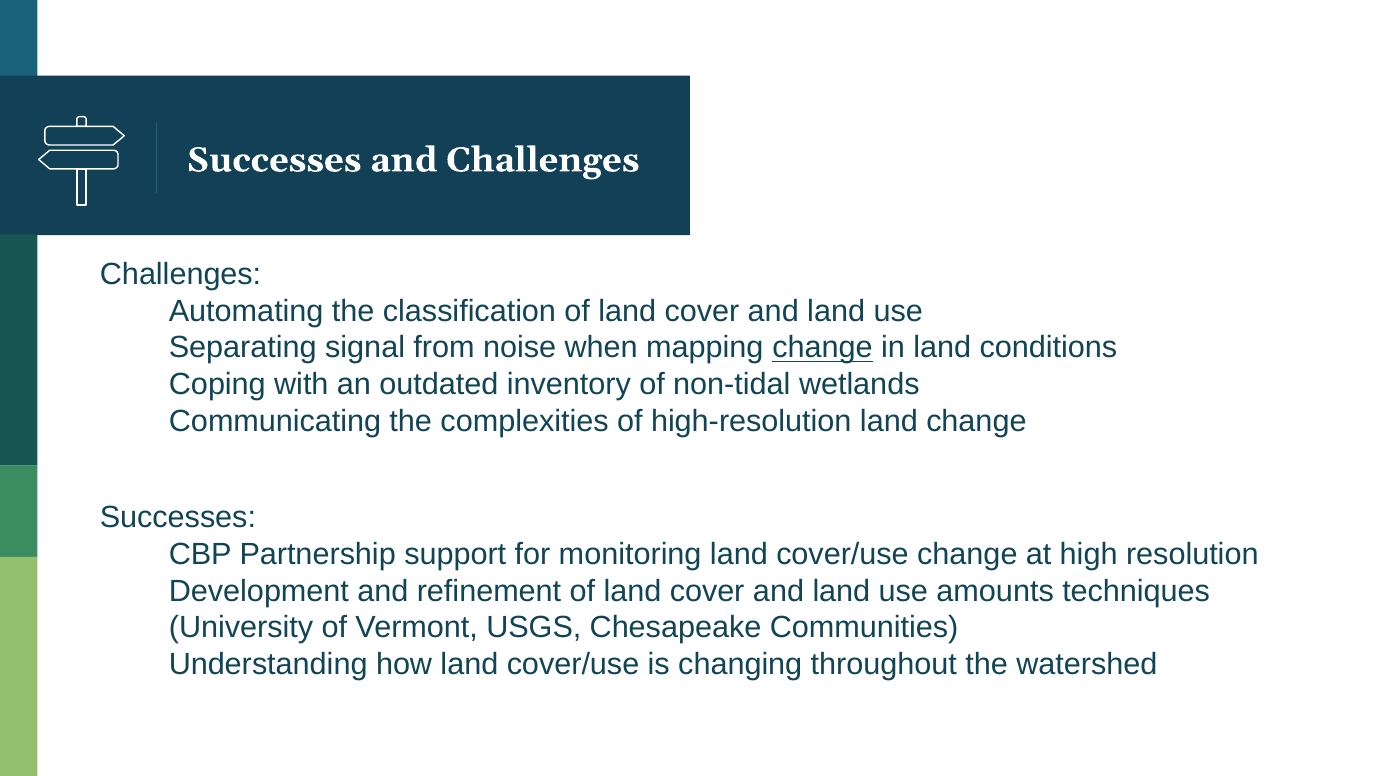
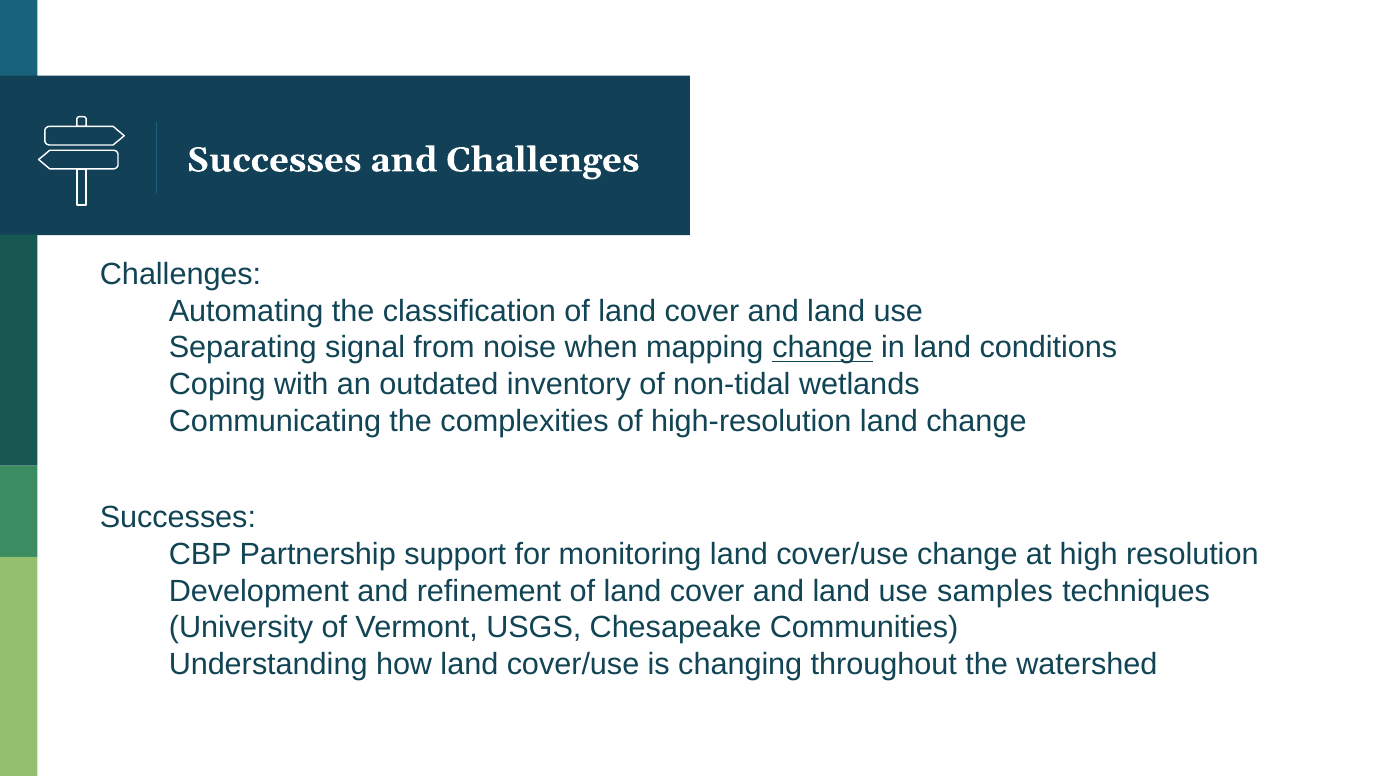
amounts: amounts -> samples
